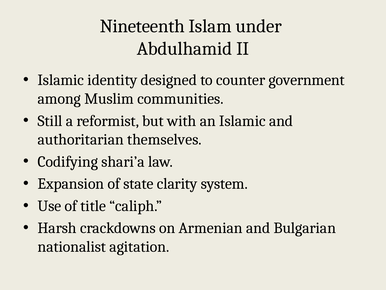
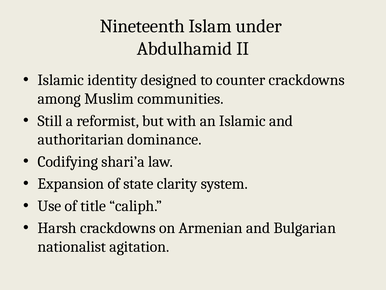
counter government: government -> crackdowns
themselves: themselves -> dominance
